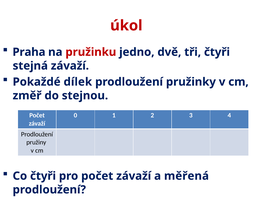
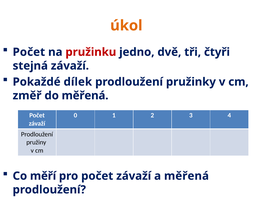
úkol colour: red -> orange
Praha at (29, 52): Praha -> Počet
do stejnou: stejnou -> měřená
Co čtyři: čtyři -> měří
